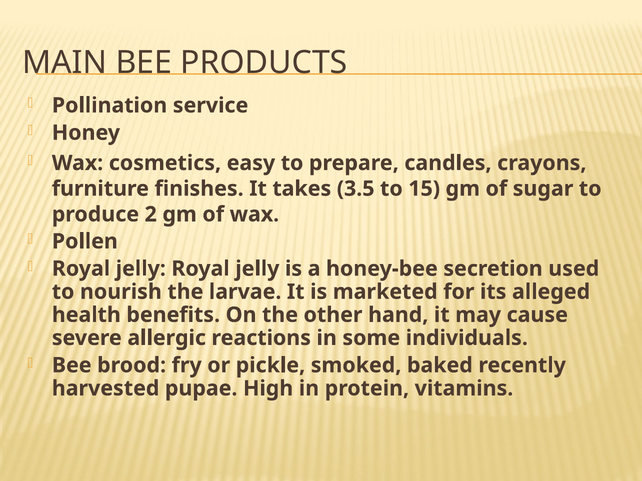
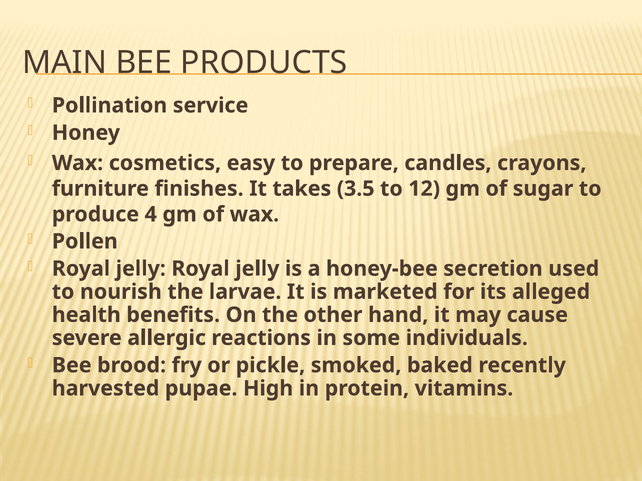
15: 15 -> 12
2: 2 -> 4
